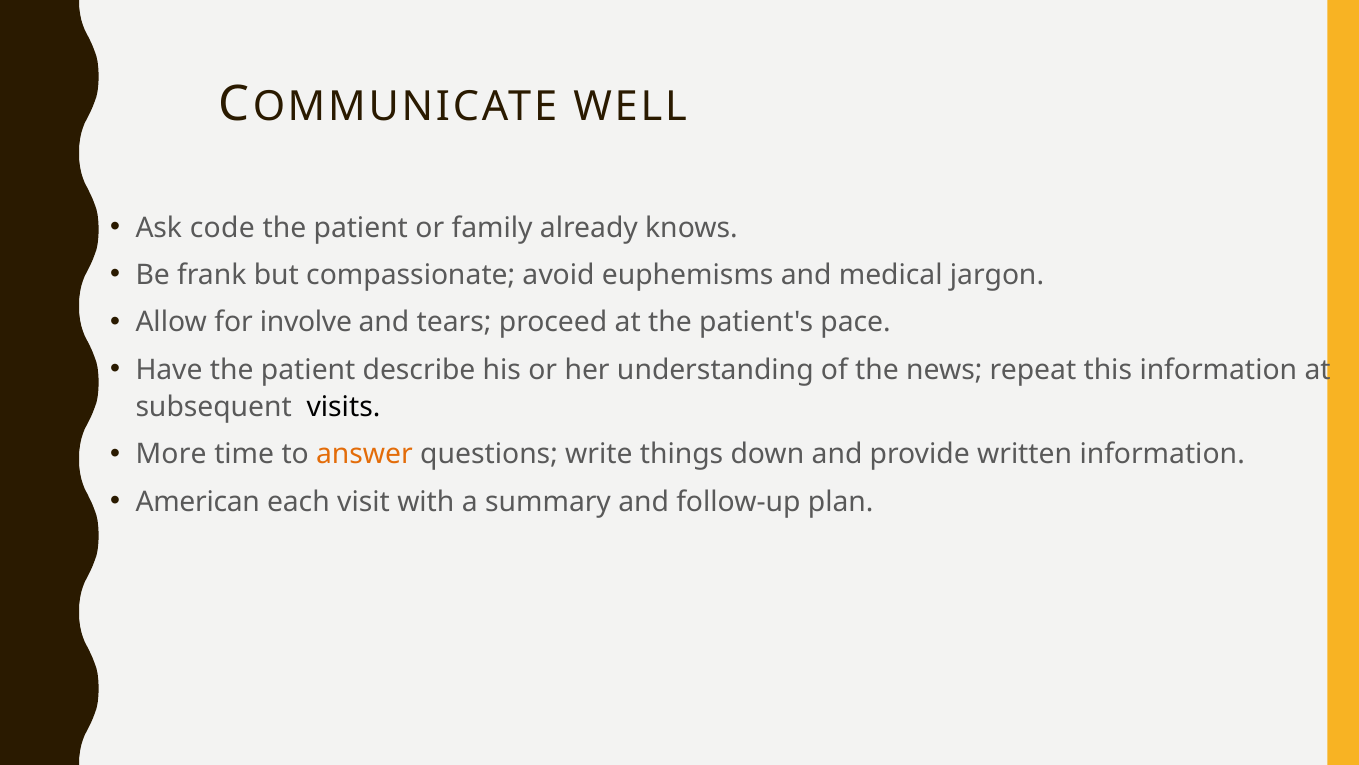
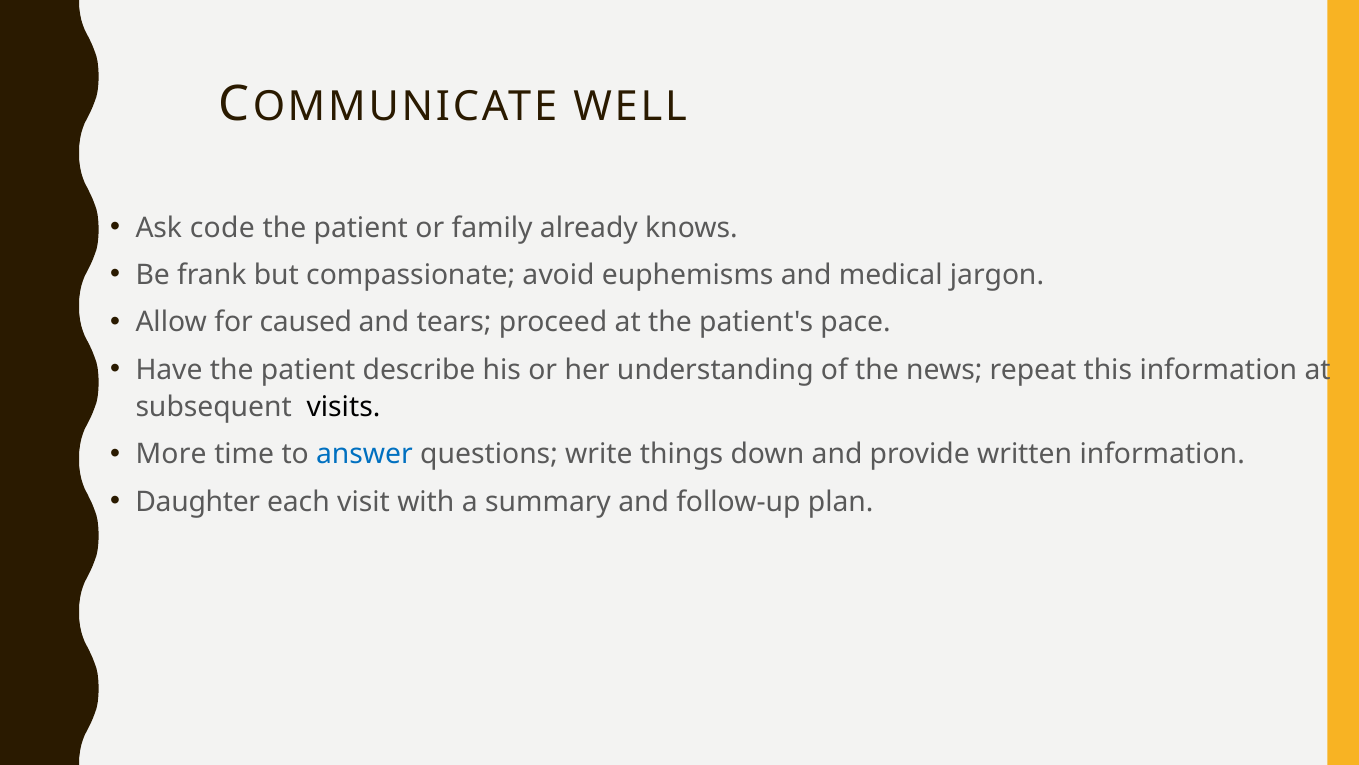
involve: involve -> caused
answer colour: orange -> blue
American: American -> Daughter
